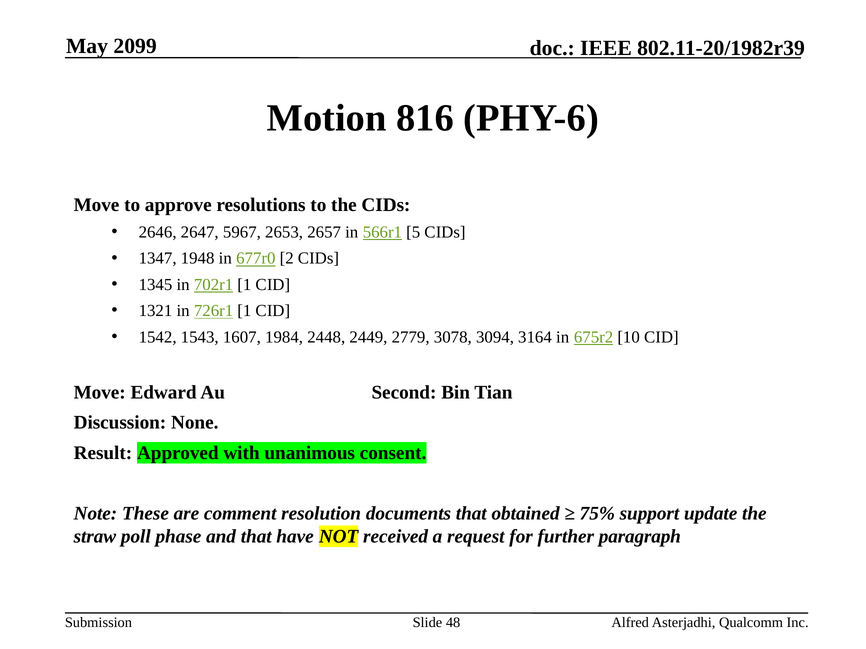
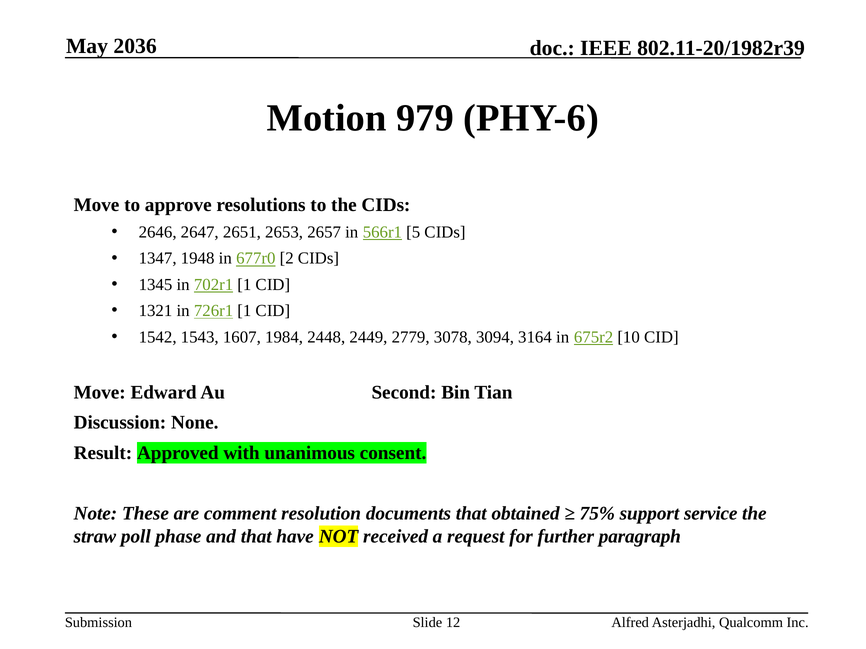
2099: 2099 -> 2036
816: 816 -> 979
5967: 5967 -> 2651
update: update -> service
48: 48 -> 12
